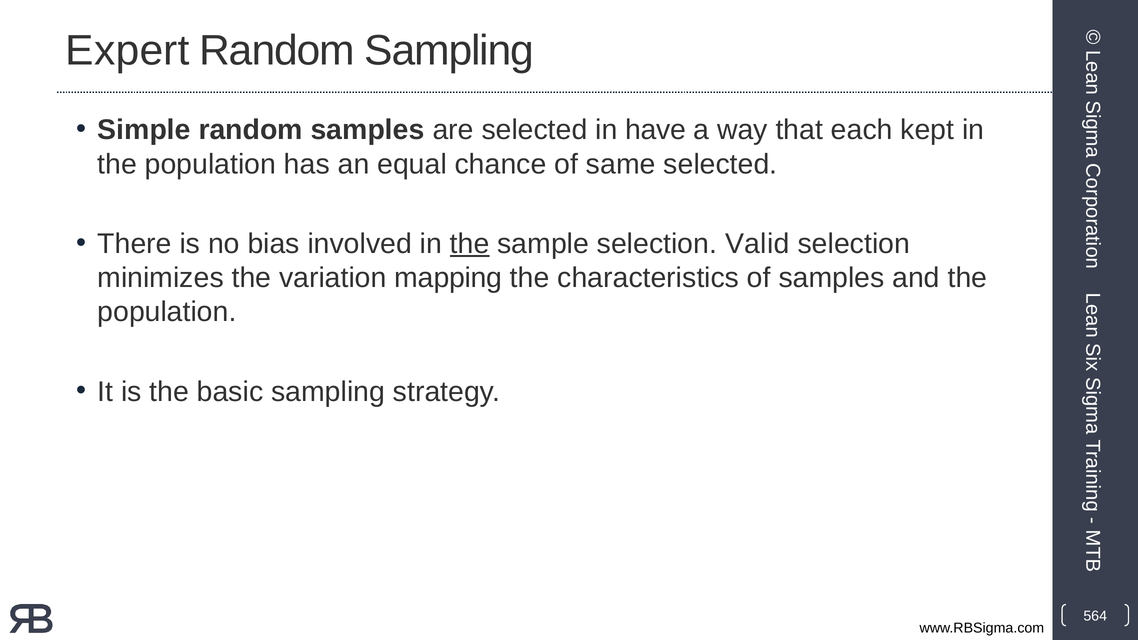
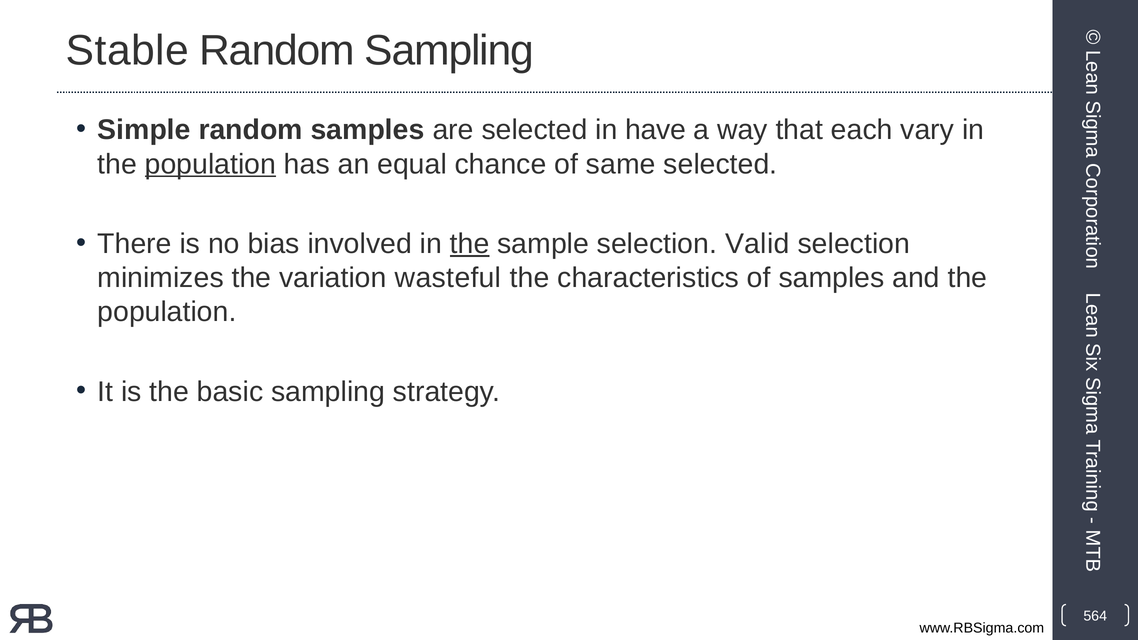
Expert: Expert -> Stable
kept: kept -> vary
population at (210, 164) underline: none -> present
mapping: mapping -> wasteful
